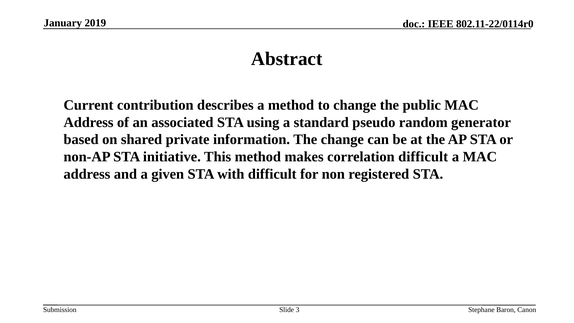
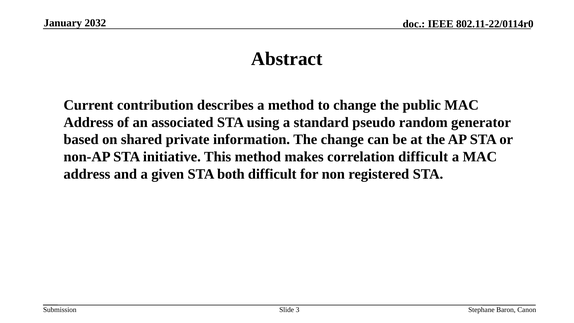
2019: 2019 -> 2032
with: with -> both
